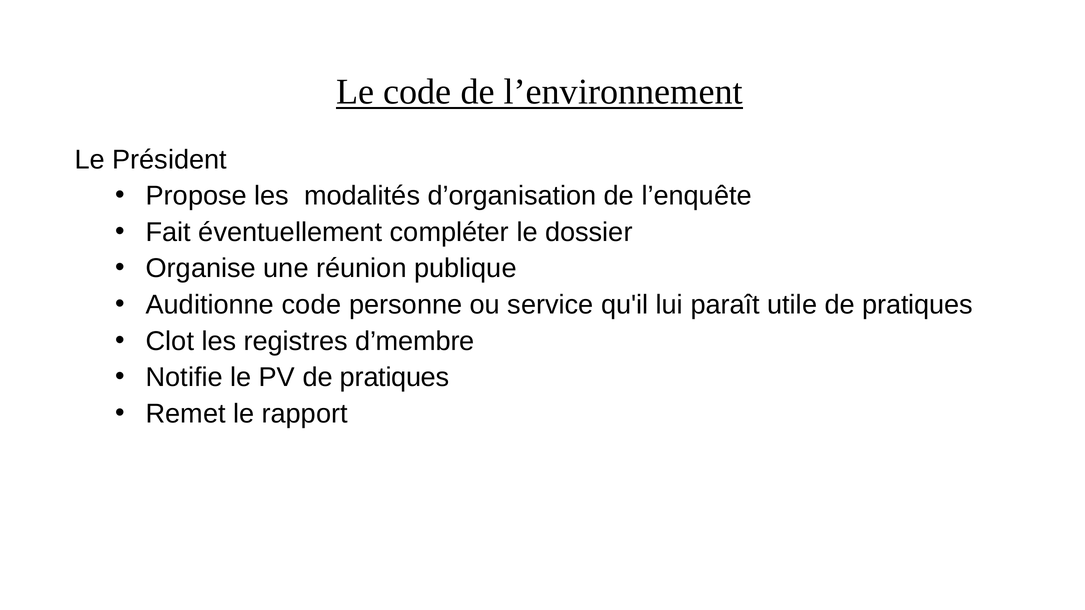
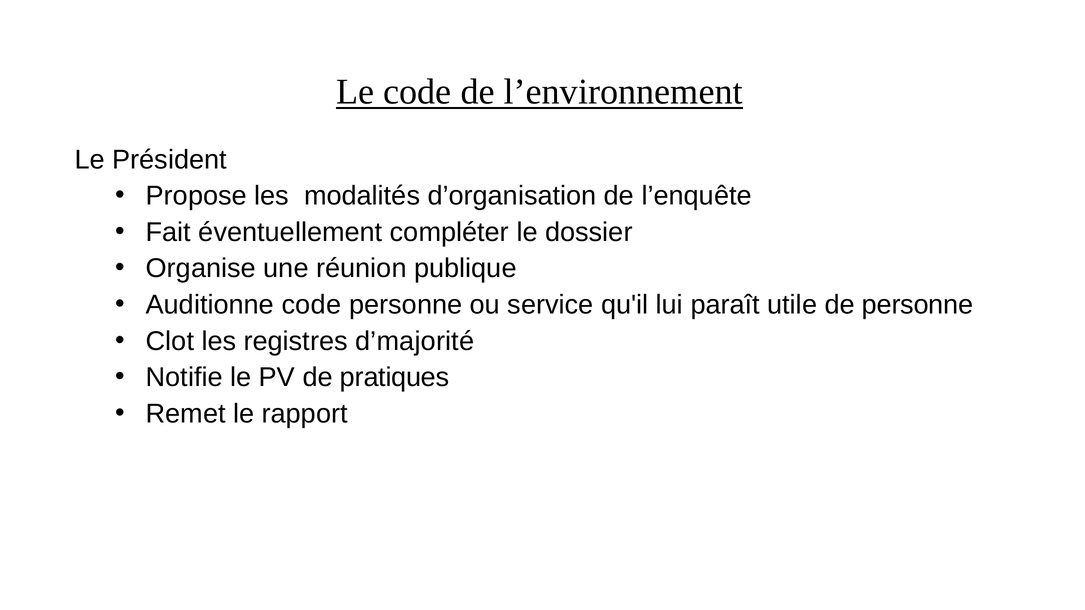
utile de pratiques: pratiques -> personne
d’membre: d’membre -> d’majorité
